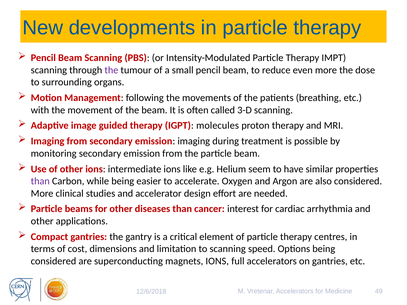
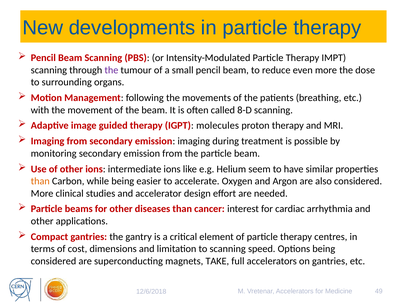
3-D: 3-D -> 8-D
than at (40, 181) colour: purple -> orange
magnets IONS: IONS -> TAKE
